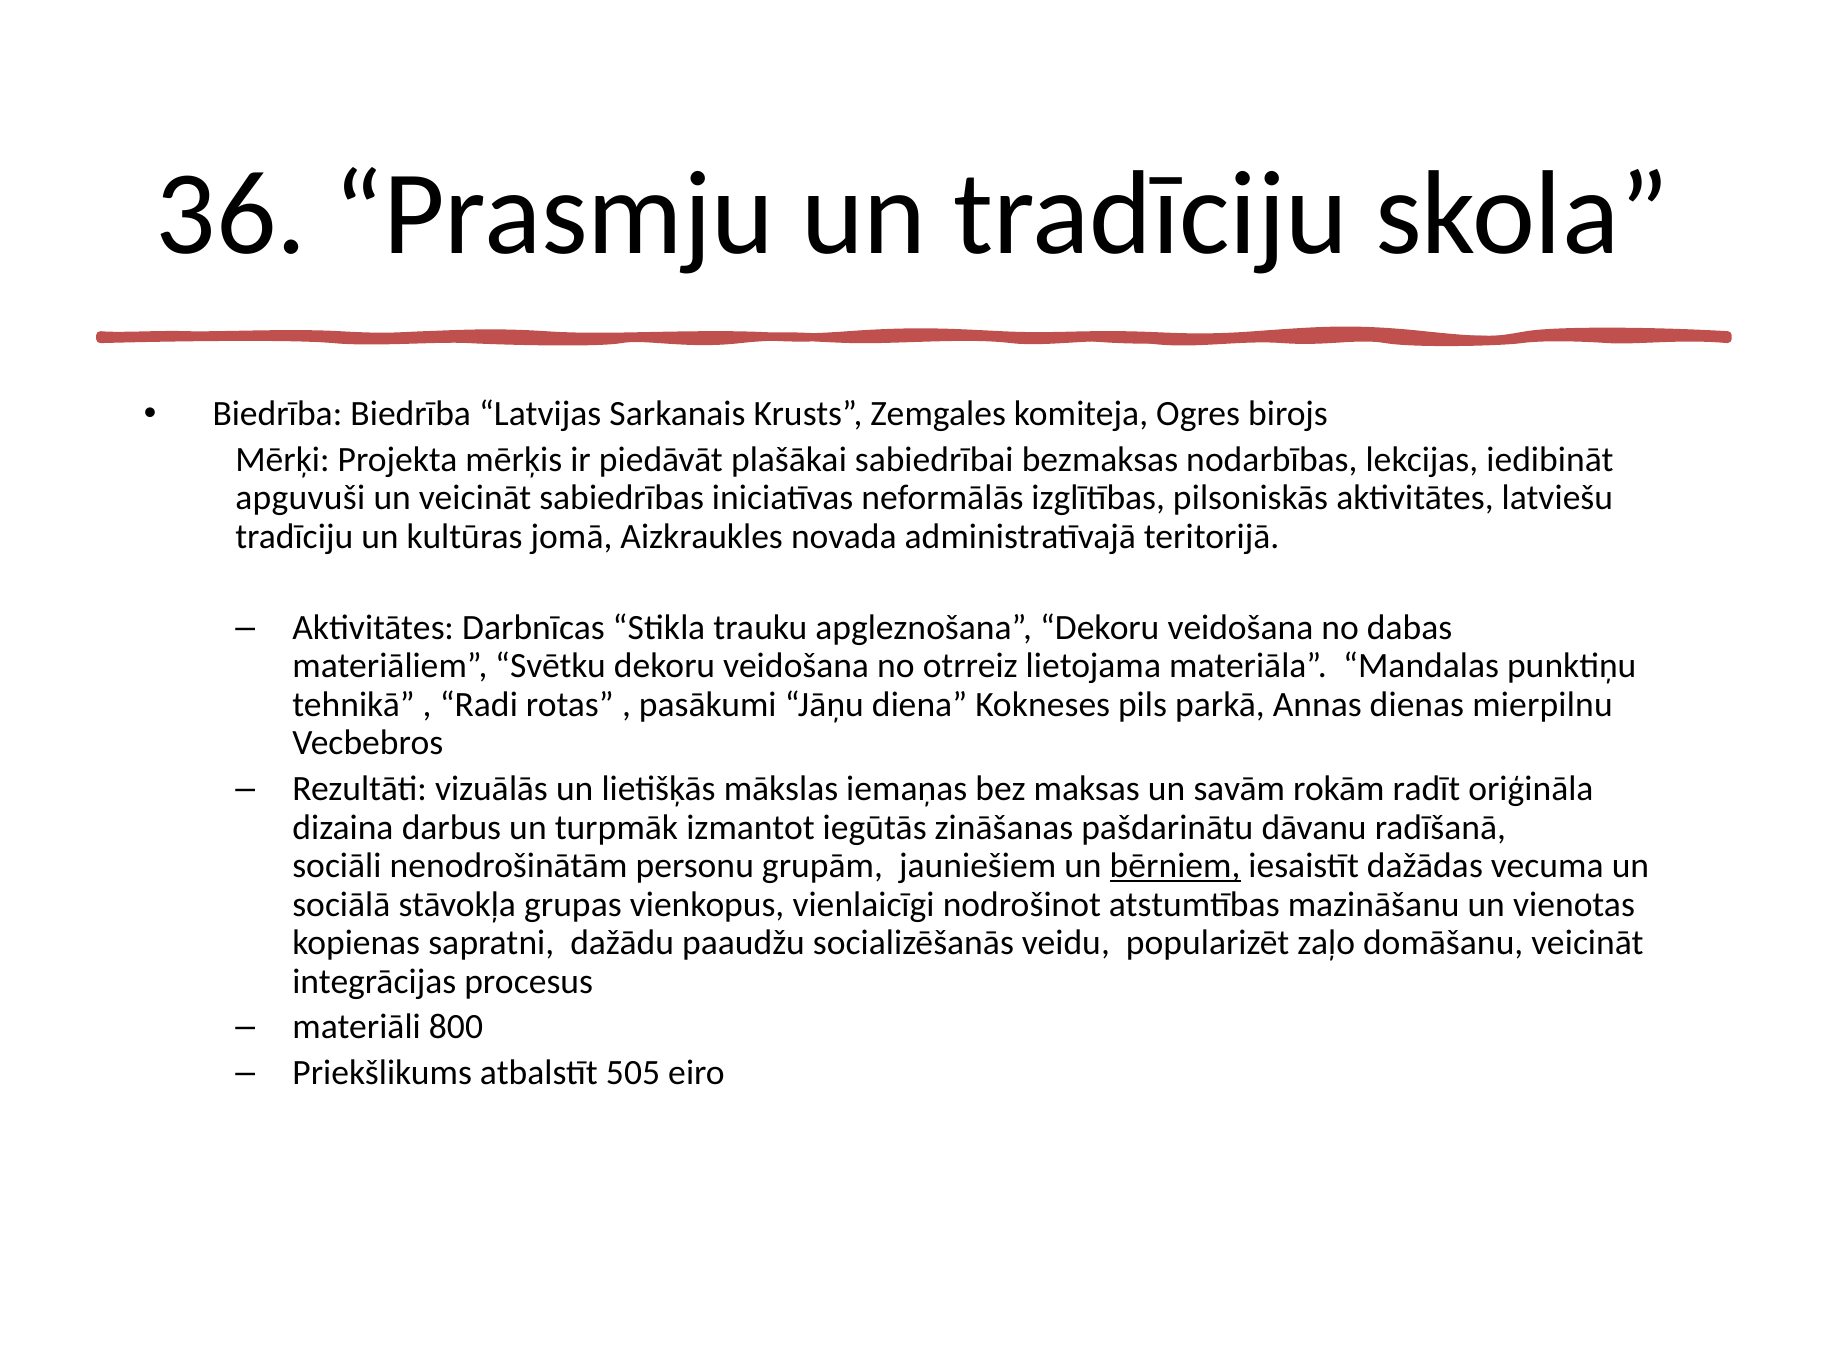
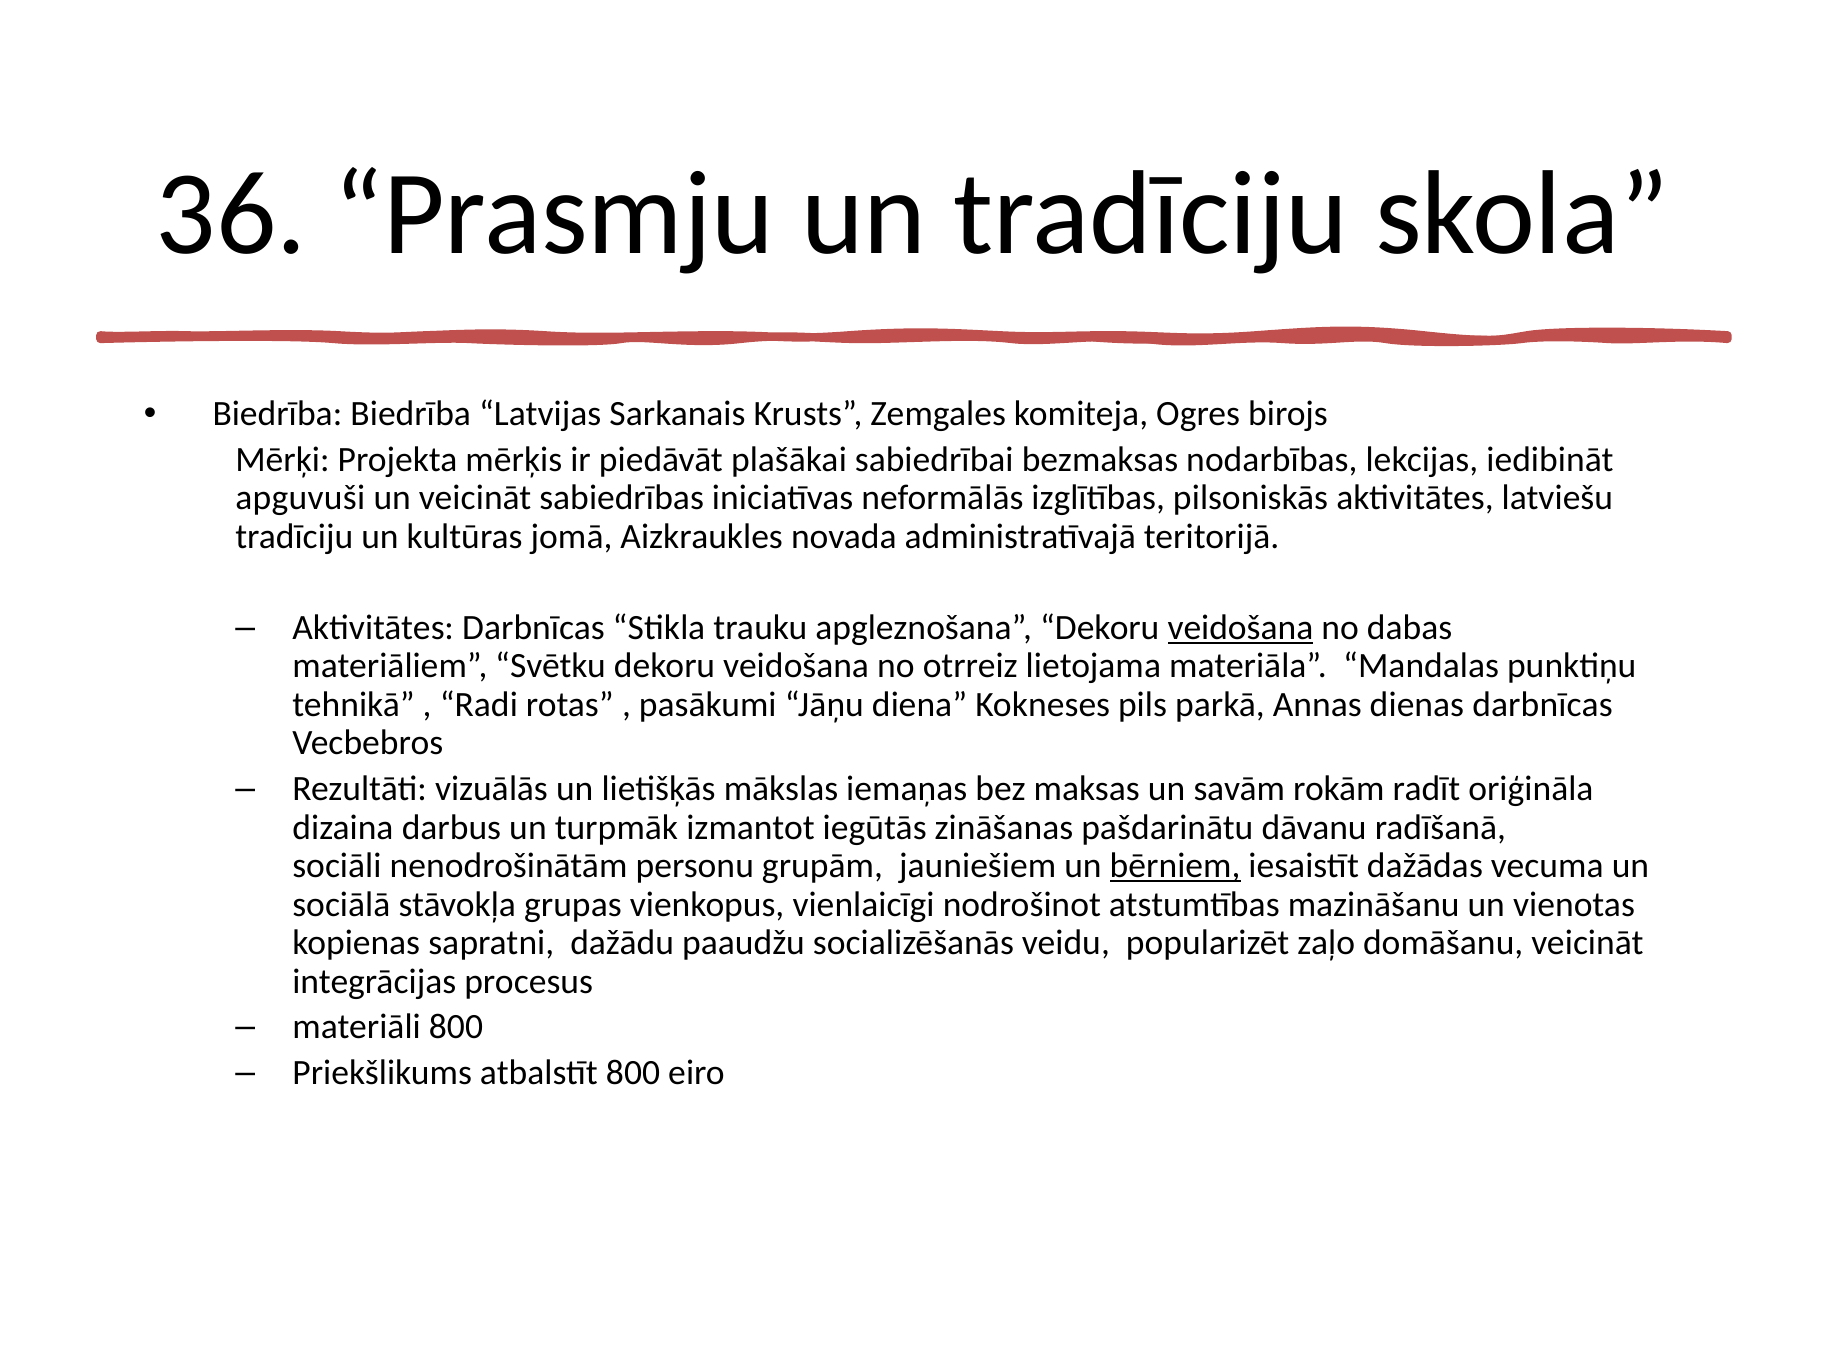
veidošana at (1240, 628) underline: none -> present
dienas mierpilnu: mierpilnu -> darbnīcas
atbalstīt 505: 505 -> 800
